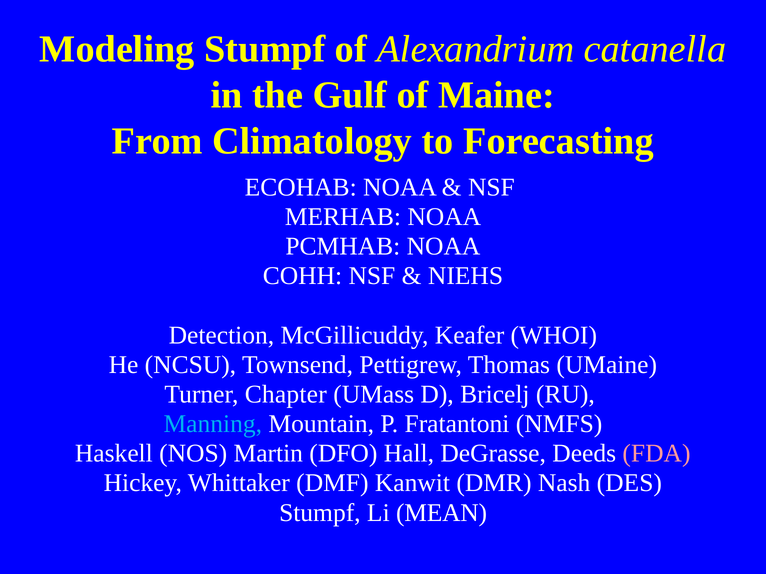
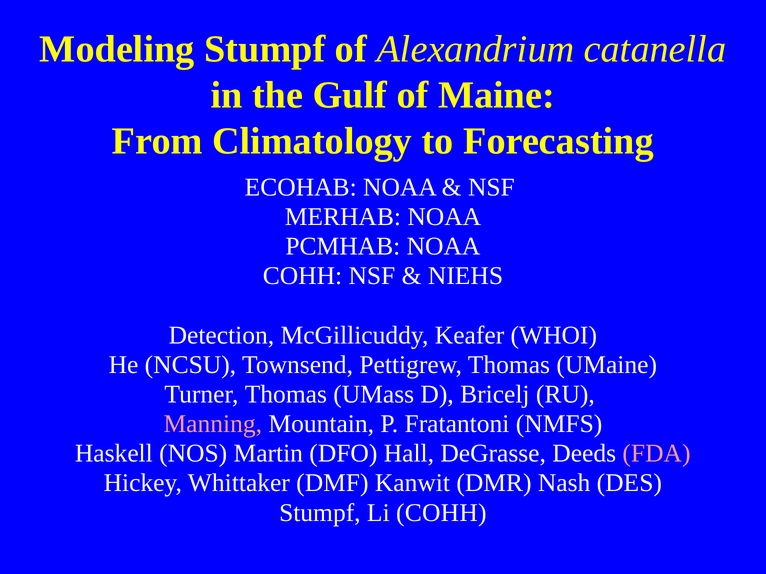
Turner Chapter: Chapter -> Thomas
Manning colour: light blue -> pink
Li MEAN: MEAN -> COHH
